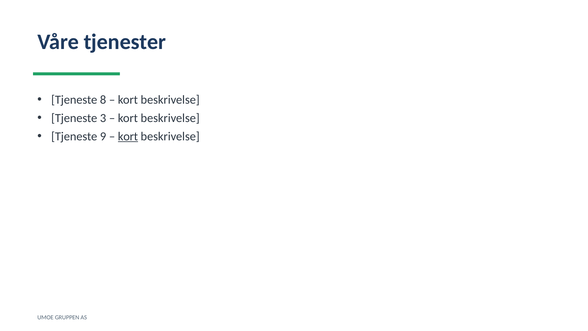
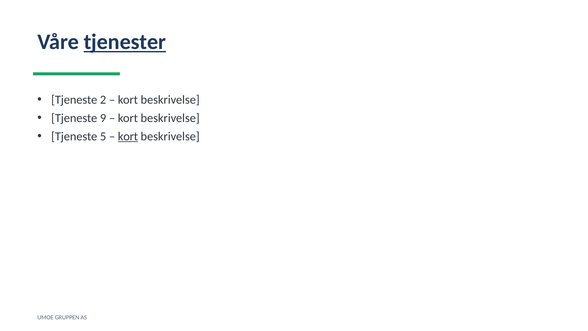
tjenester underline: none -> present
8: 8 -> 2
3: 3 -> 9
9: 9 -> 5
